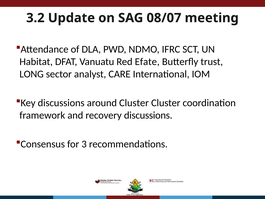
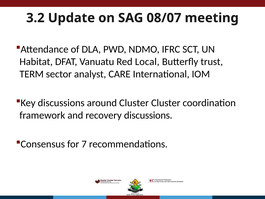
Efate: Efate -> Local
LONG: LONG -> TERM
3: 3 -> 7
